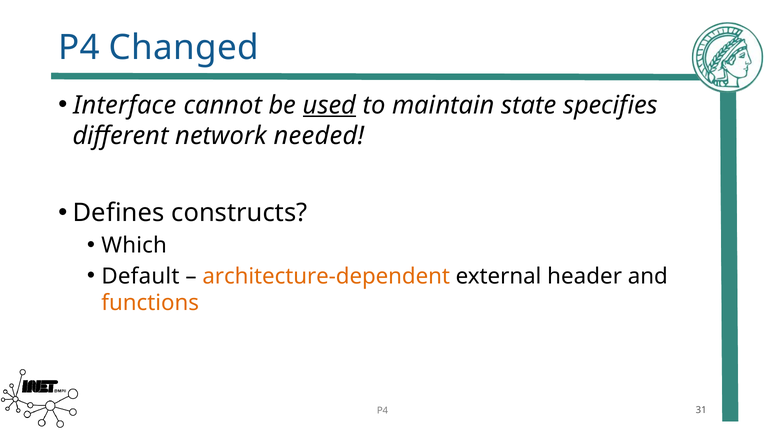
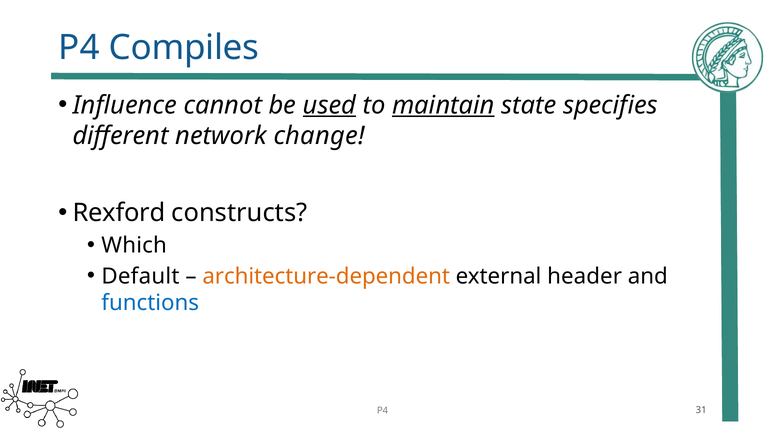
Changed: Changed -> Compiles
Interface: Interface -> Influence
maintain underline: none -> present
needed: needed -> change
Defines: Defines -> Rexford
functions colour: orange -> blue
